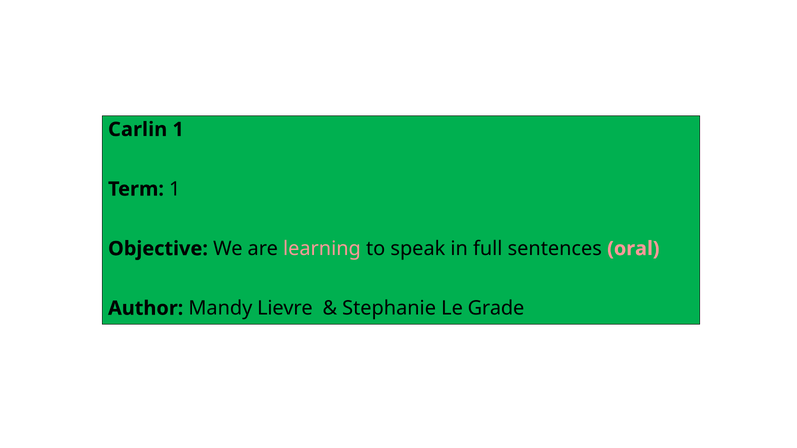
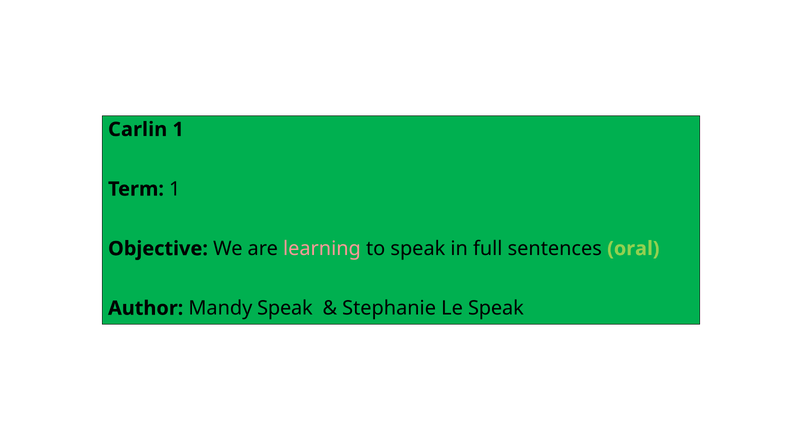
oral colour: pink -> light green
Mandy Lievre: Lievre -> Speak
Le Grade: Grade -> Speak
